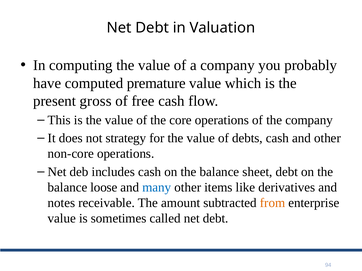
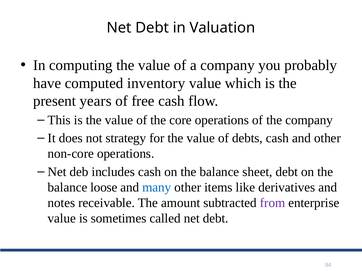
premature: premature -> inventory
gross: gross -> years
from colour: orange -> purple
